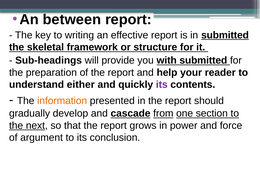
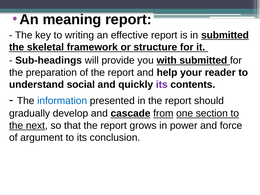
between: between -> meaning
either: either -> social
information colour: orange -> blue
